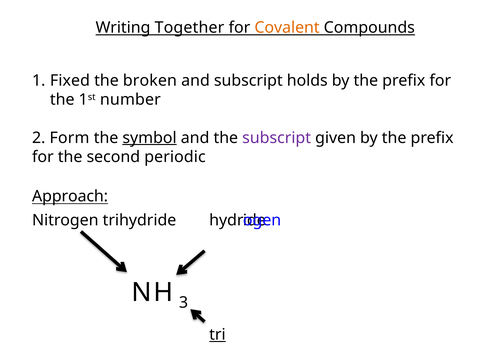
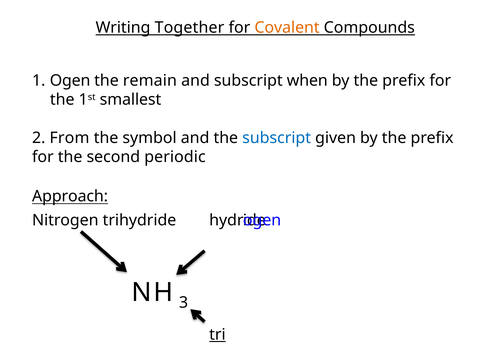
Fixed at (70, 81): Fixed -> Ogen
broken: broken -> remain
holds: holds -> when
number: number -> smallest
Form: Form -> From
symbol underline: present -> none
subscript at (277, 138) colour: purple -> blue
